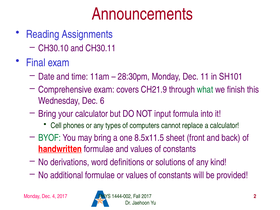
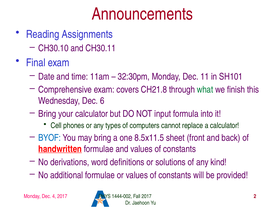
28:30pm: 28:30pm -> 32:30pm
CH21.9: CH21.9 -> CH21.8
BYOF colour: green -> blue
